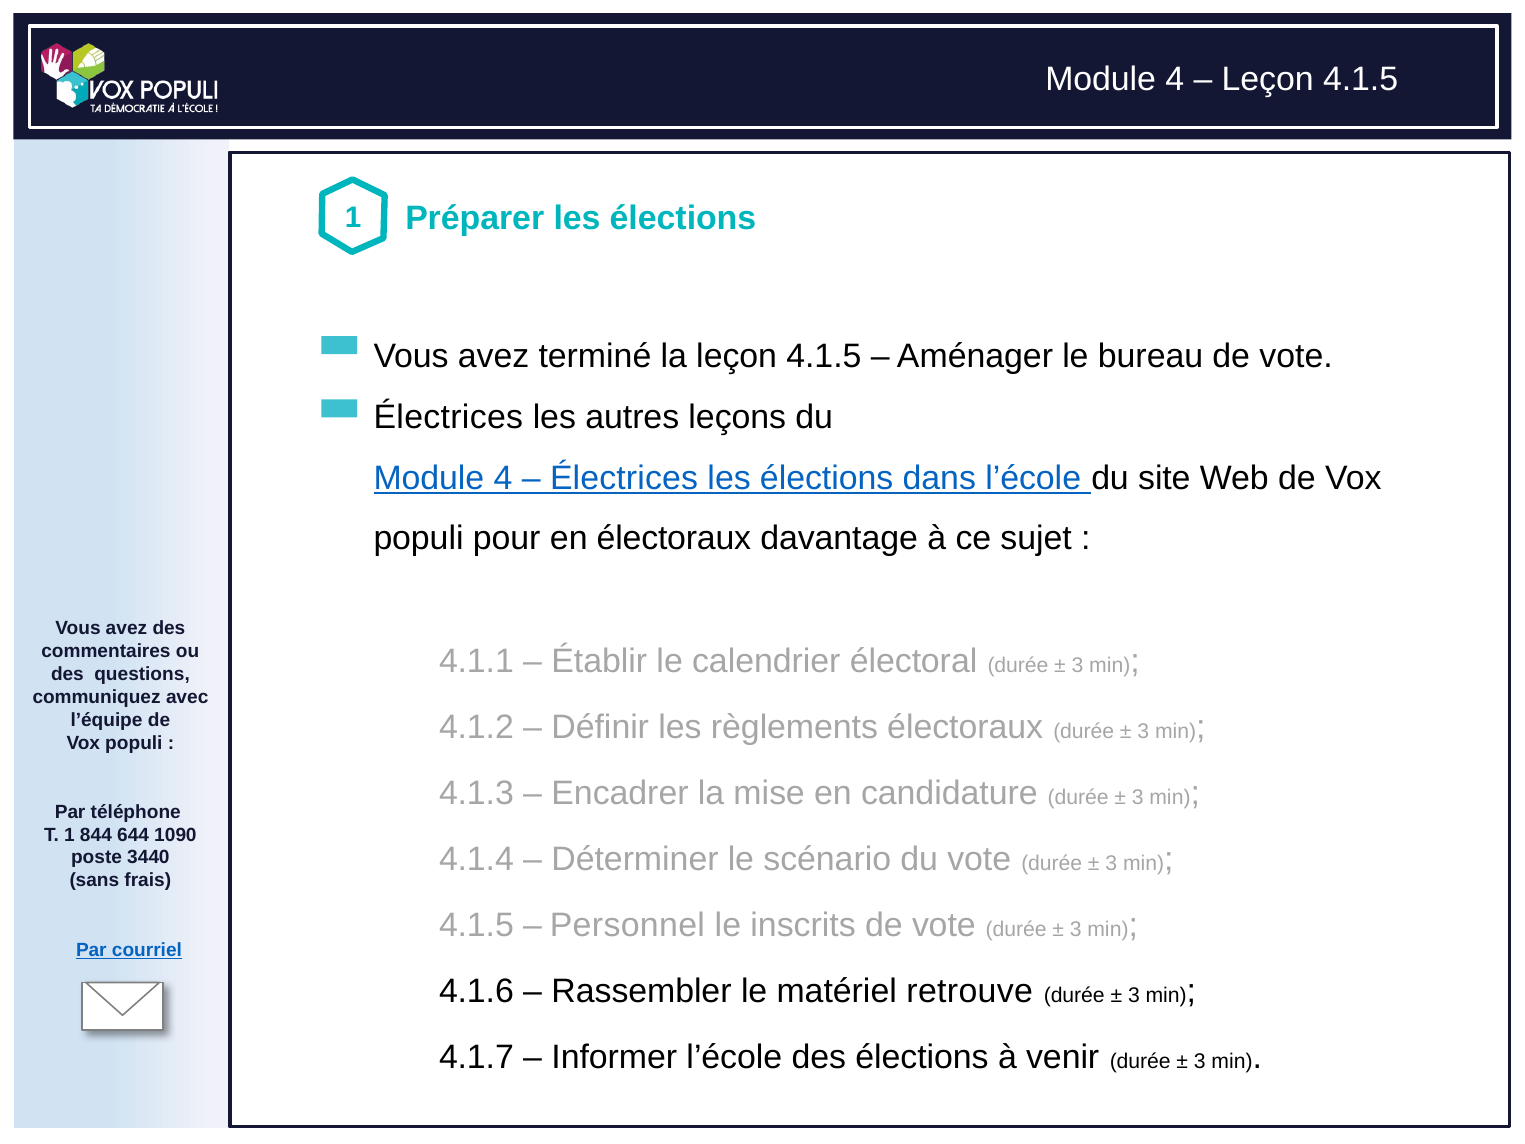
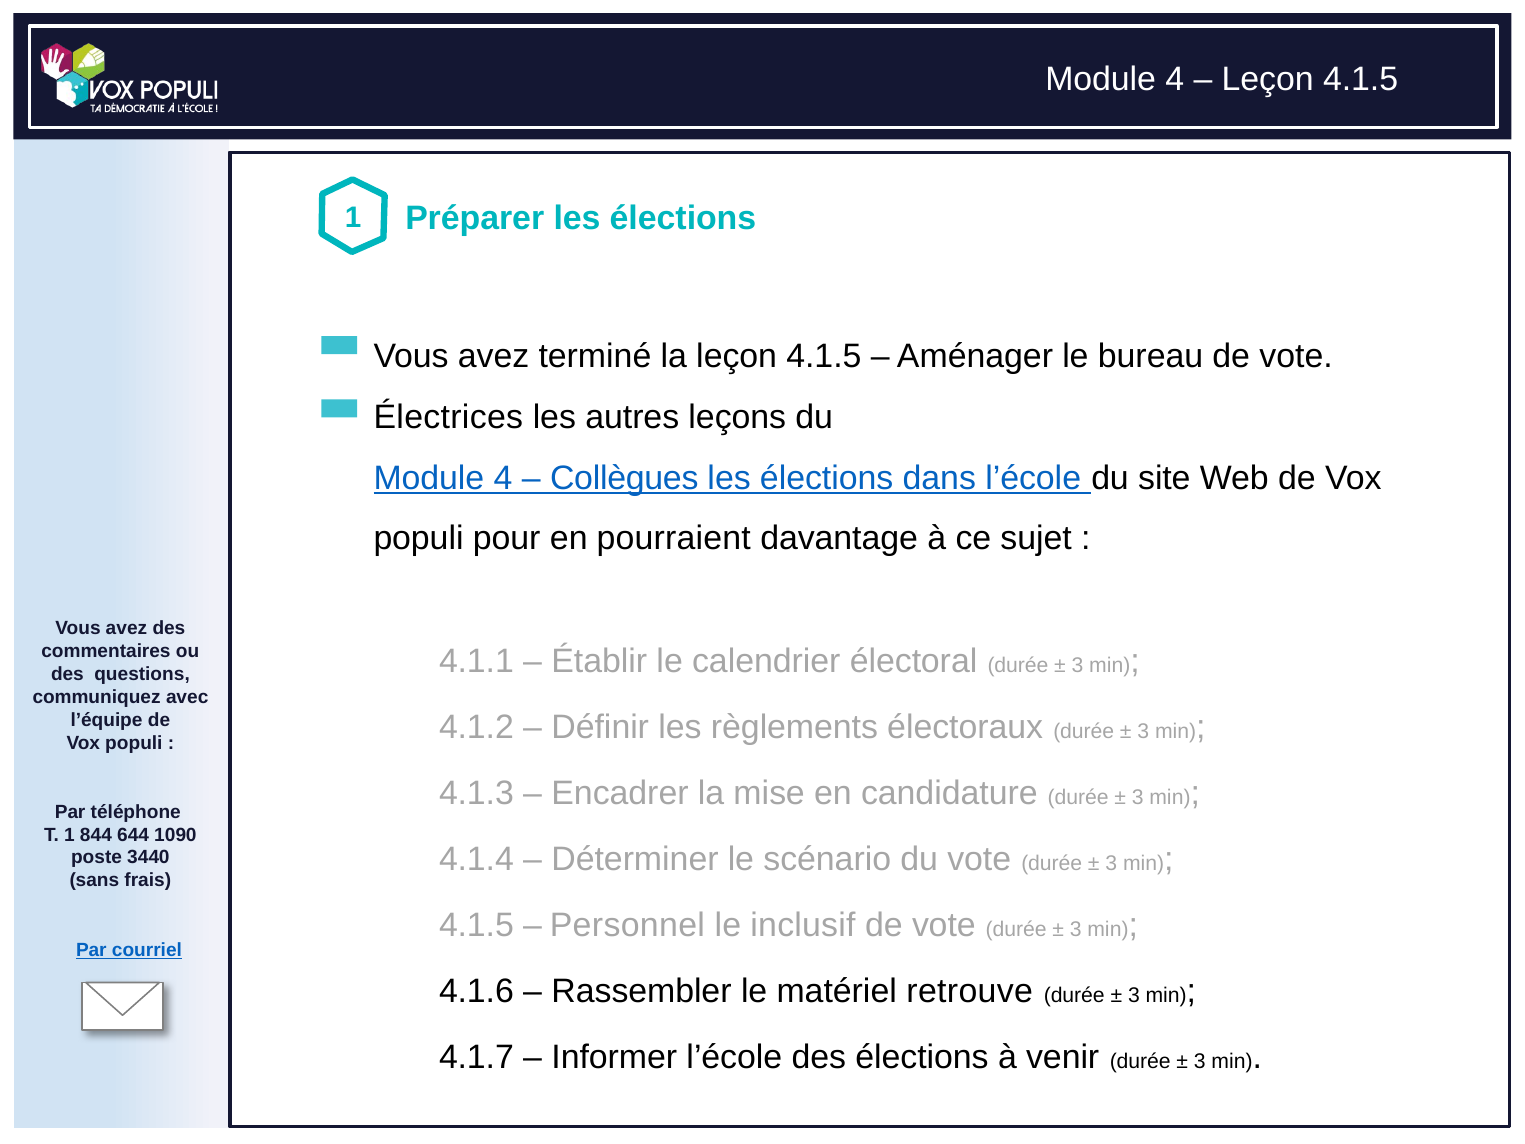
Électrices at (624, 478): Électrices -> Collègues
en électoraux: électoraux -> pourraient
inscrits: inscrits -> inclusif
